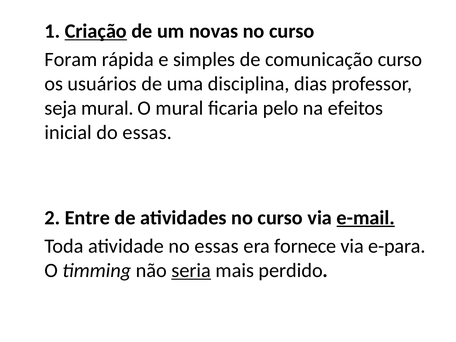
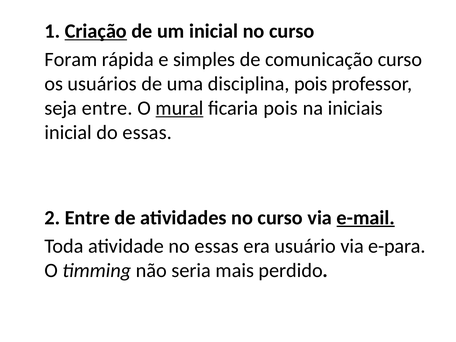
um novas: novas -> inicial
disciplina dias: dias -> pois
seja mural: mural -> entre
mural at (180, 108) underline: none -> present
ficaria pelo: pelo -> pois
efeitos: efeitos -> iniciais
fornece: fornece -> usuário
seria underline: present -> none
